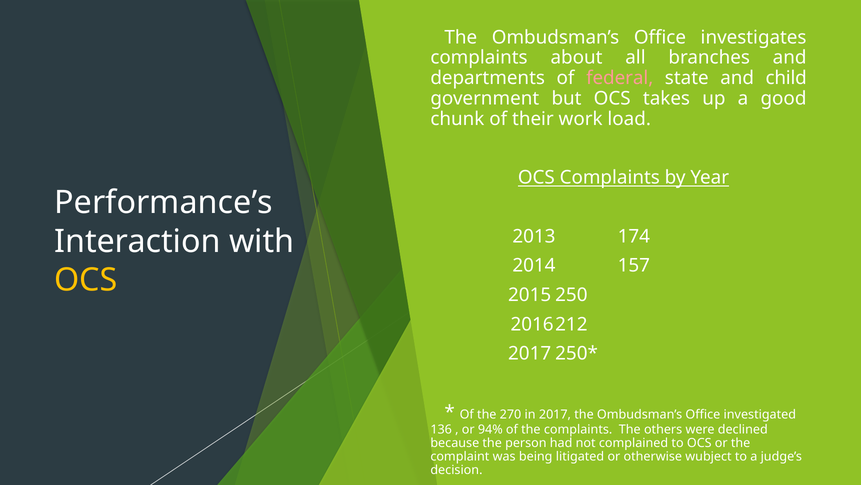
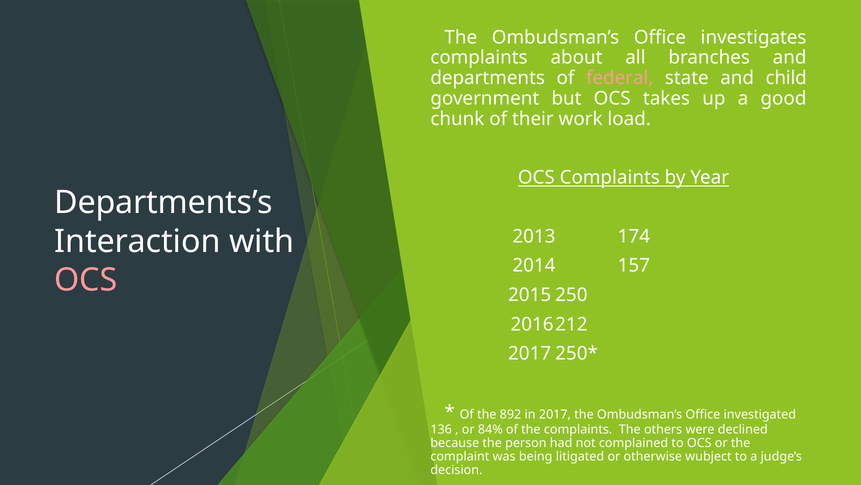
Performance’s: Performance’s -> Departments’s
OCS at (86, 280) colour: yellow -> pink
270: 270 -> 892
94%: 94% -> 84%
